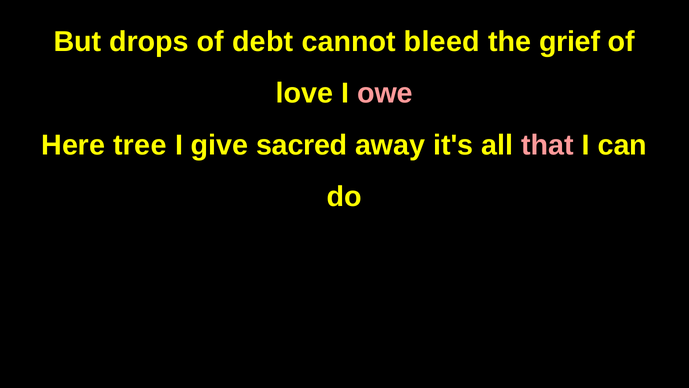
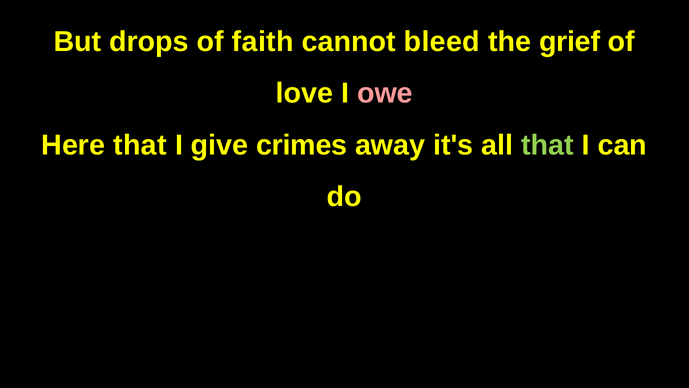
debt: debt -> faith
Here tree: tree -> that
sacred: sacred -> crimes
that at (547, 145) colour: pink -> light green
